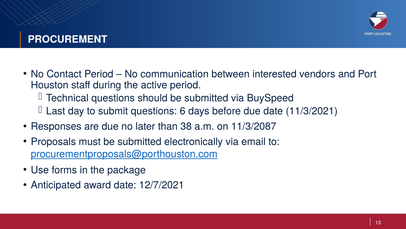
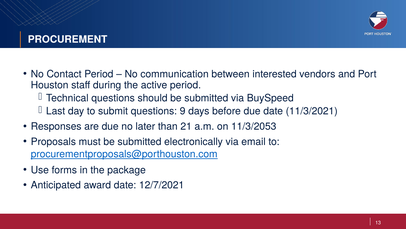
6: 6 -> 9
38: 38 -> 21
11/3/2087: 11/3/2087 -> 11/3/2053
